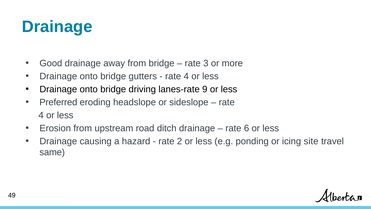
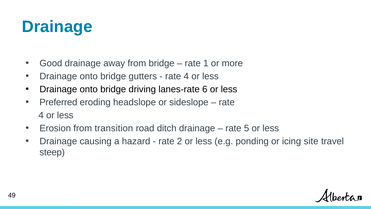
3: 3 -> 1
9: 9 -> 6
upstream: upstream -> transition
6: 6 -> 5
same: same -> steep
